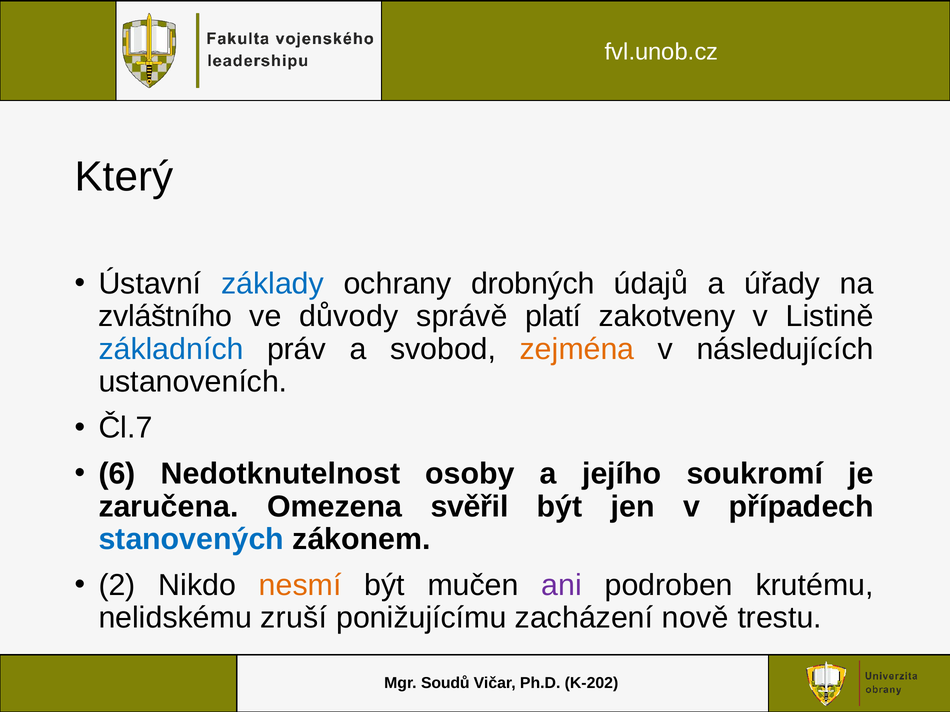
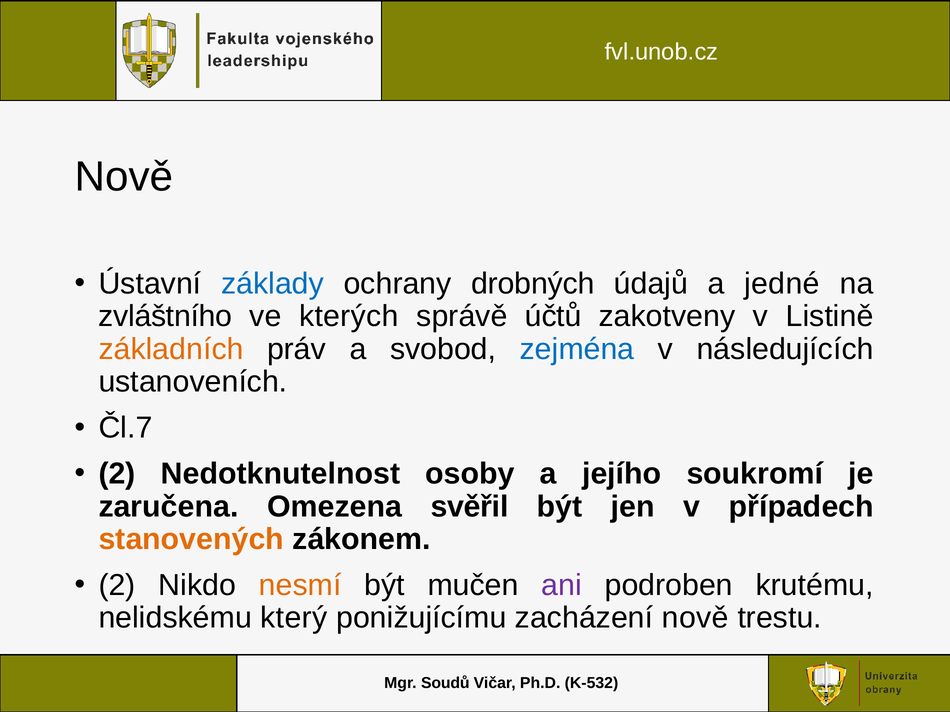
Který at (124, 177): Který -> Nově
úřady: úřady -> jedné
důvody: důvody -> kterých
platí: platí -> účtů
základních colour: blue -> orange
zejména colour: orange -> blue
6 at (117, 474): 6 -> 2
stanovených colour: blue -> orange
zruší: zruší -> který
K-202: K-202 -> K-532
